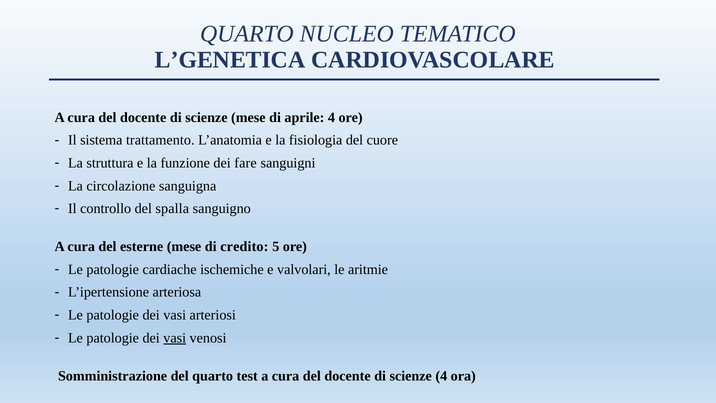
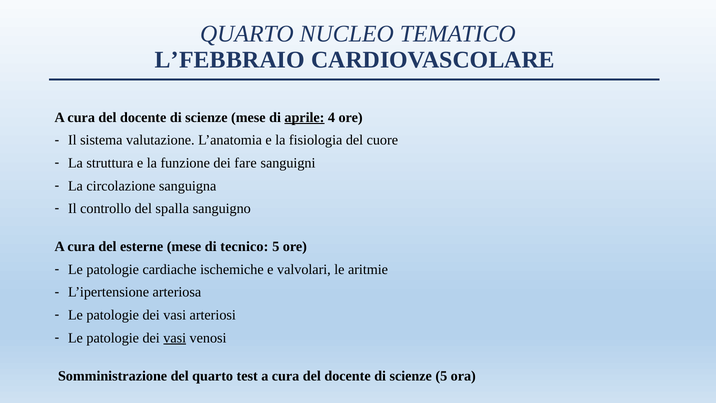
L’GENETICA: L’GENETICA -> L’FEBBRAIO
aprile underline: none -> present
trattamento: trattamento -> valutazione
credito: credito -> tecnico
scienze 4: 4 -> 5
